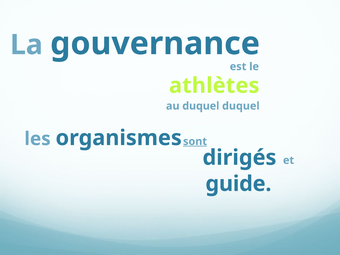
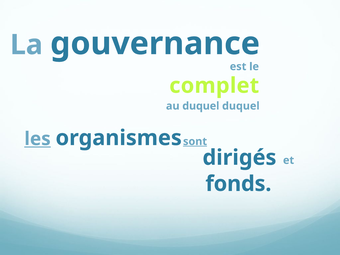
athlètes: athlètes -> complet
les underline: none -> present
guide: guide -> fonds
